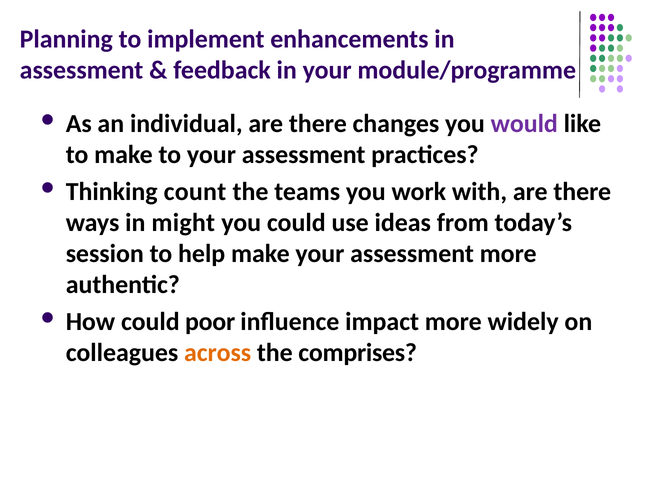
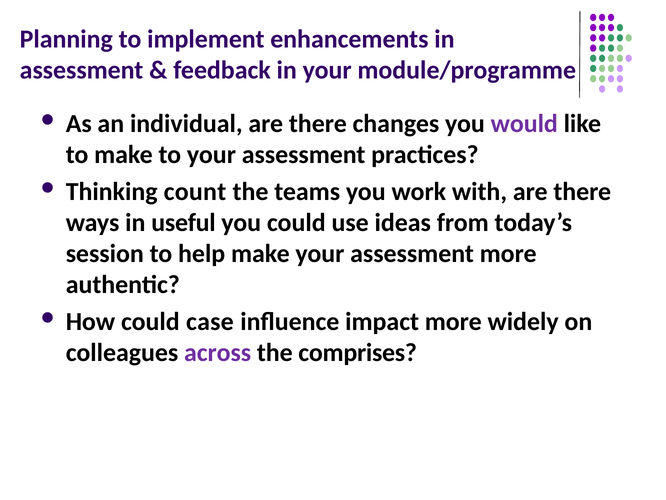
might: might -> useful
poor: poor -> case
across colour: orange -> purple
